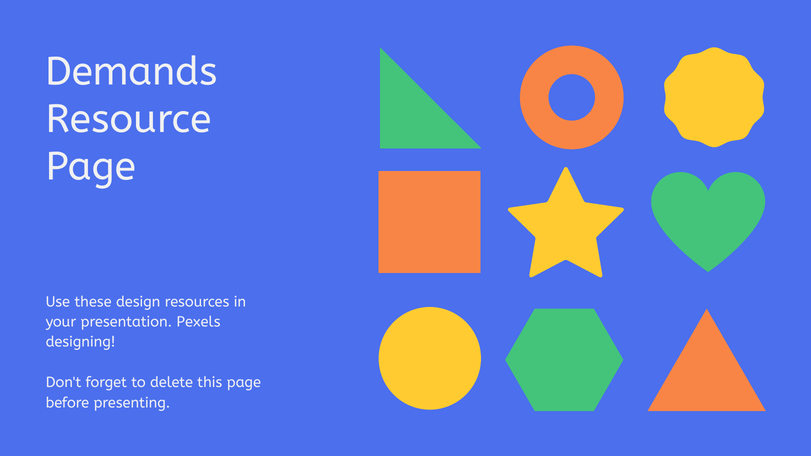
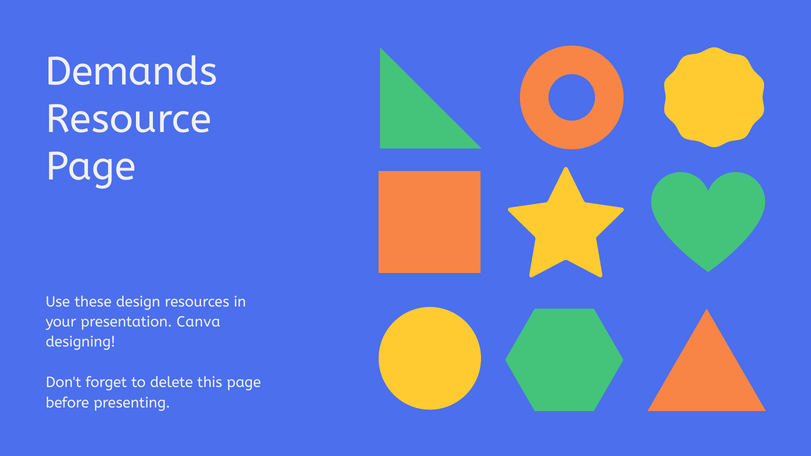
Pexels: Pexels -> Canva
